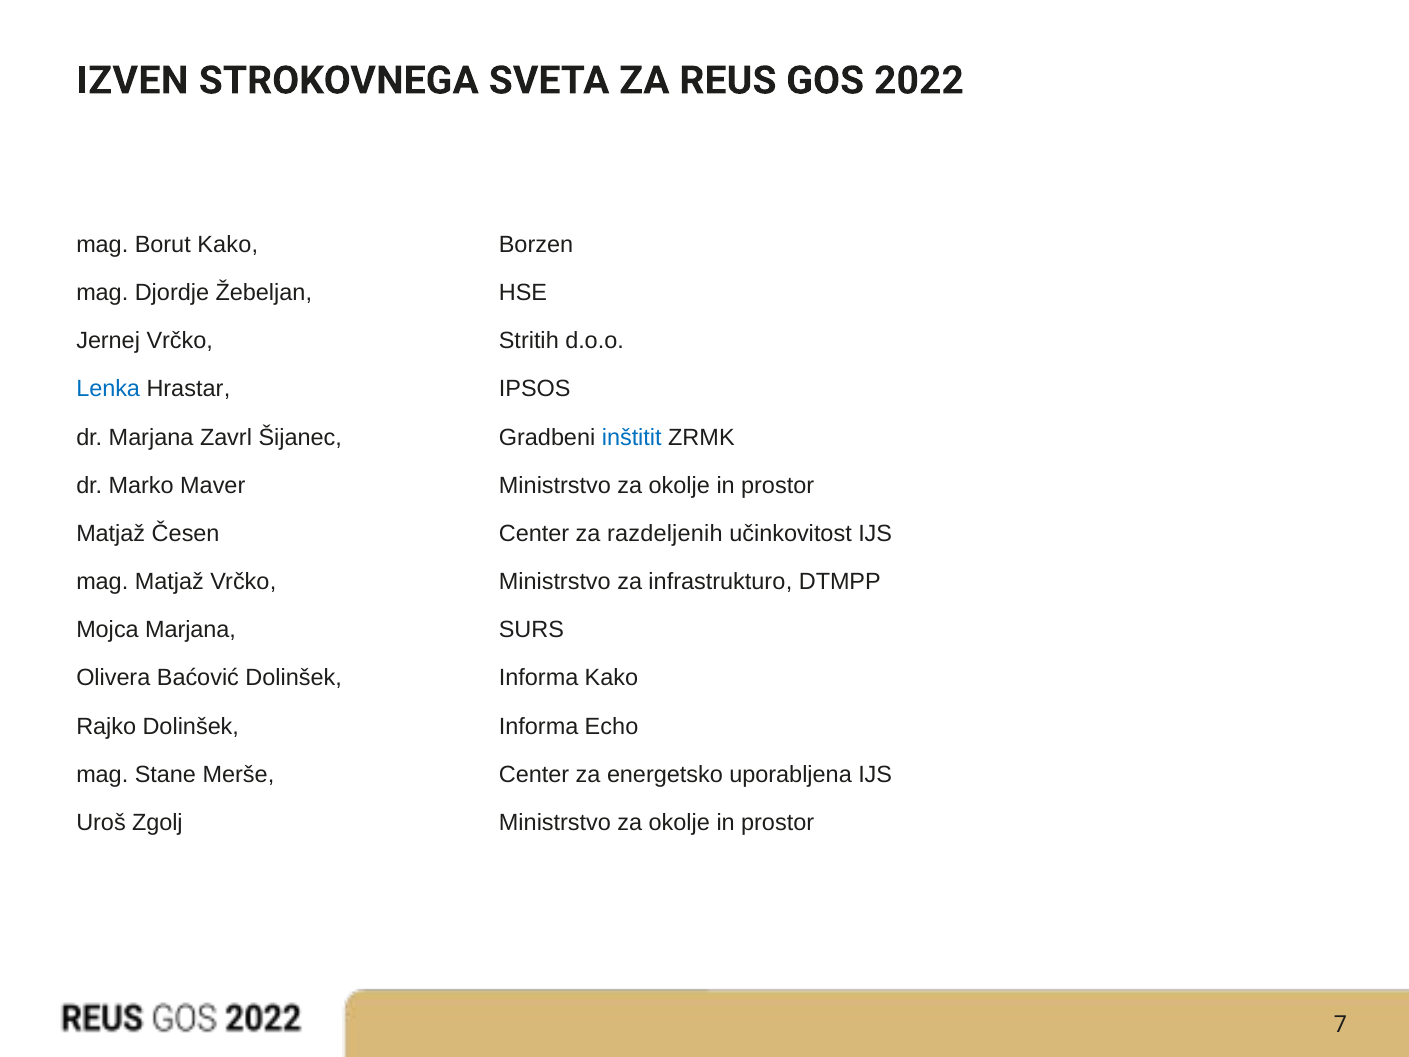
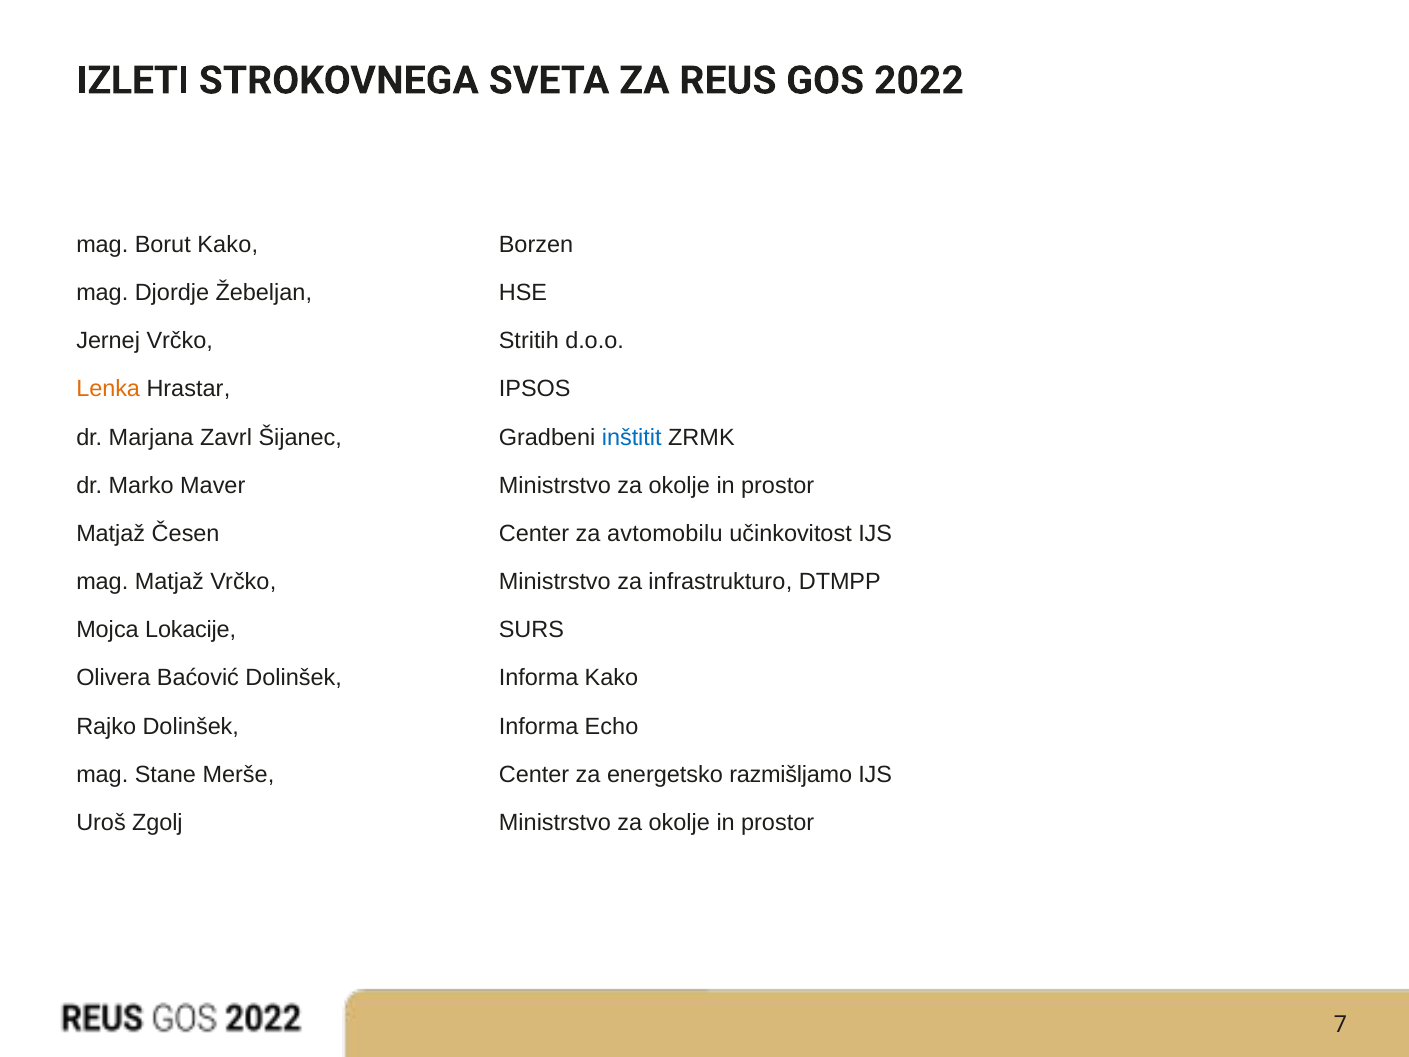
IZVEN: IZVEN -> IZLETI
Lenka colour: blue -> orange
razdeljenih: razdeljenih -> avtomobilu
Mojca Marjana: Marjana -> Lokacije
uporabljena: uporabljena -> razmišljamo
